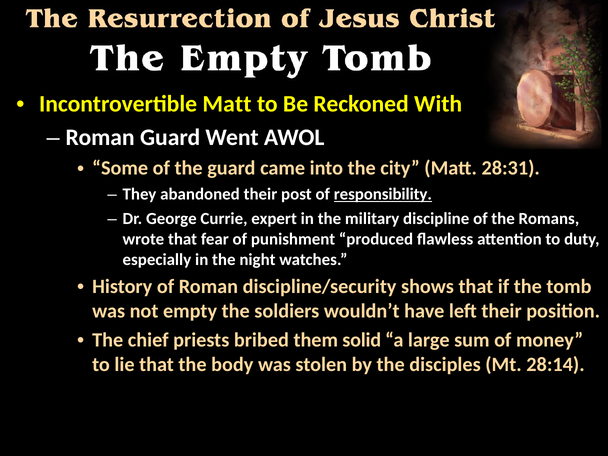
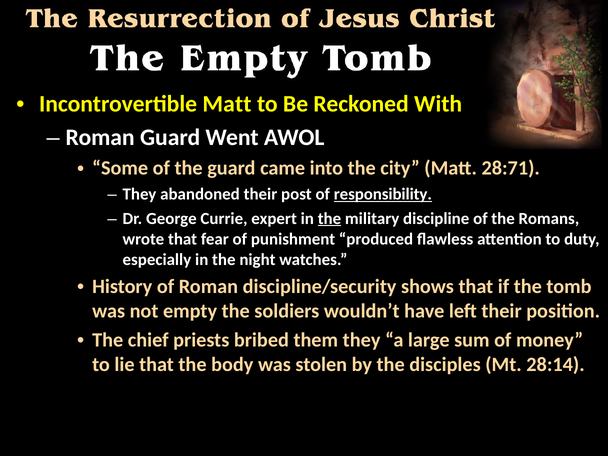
28:31: 28:31 -> 28:71
the at (329, 218) underline: none -> present
them solid: solid -> they
